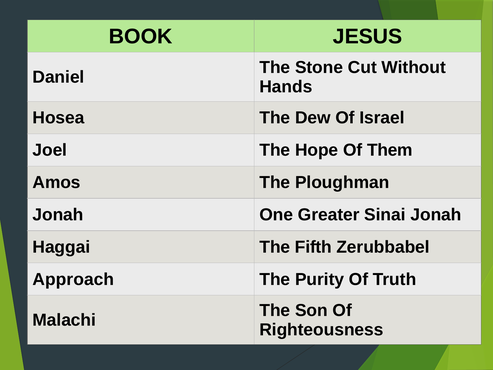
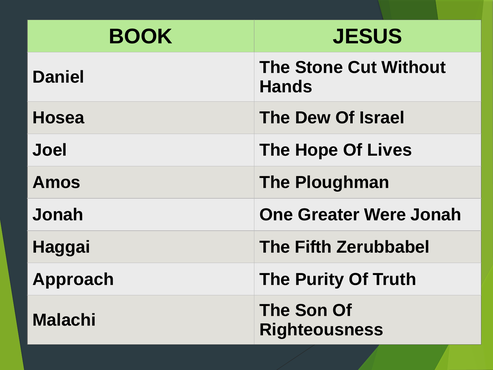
Them: Them -> Lives
Sinai: Sinai -> Were
